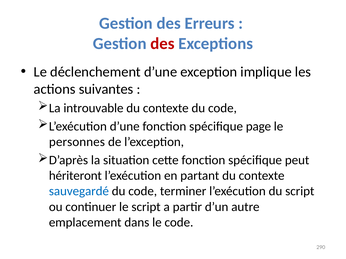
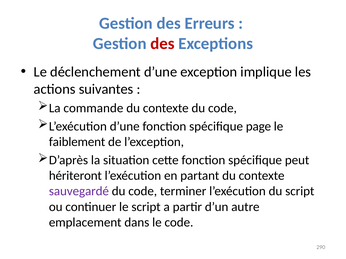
introuvable: introuvable -> commande
personnes: personnes -> faiblement
sauvegardé colour: blue -> purple
